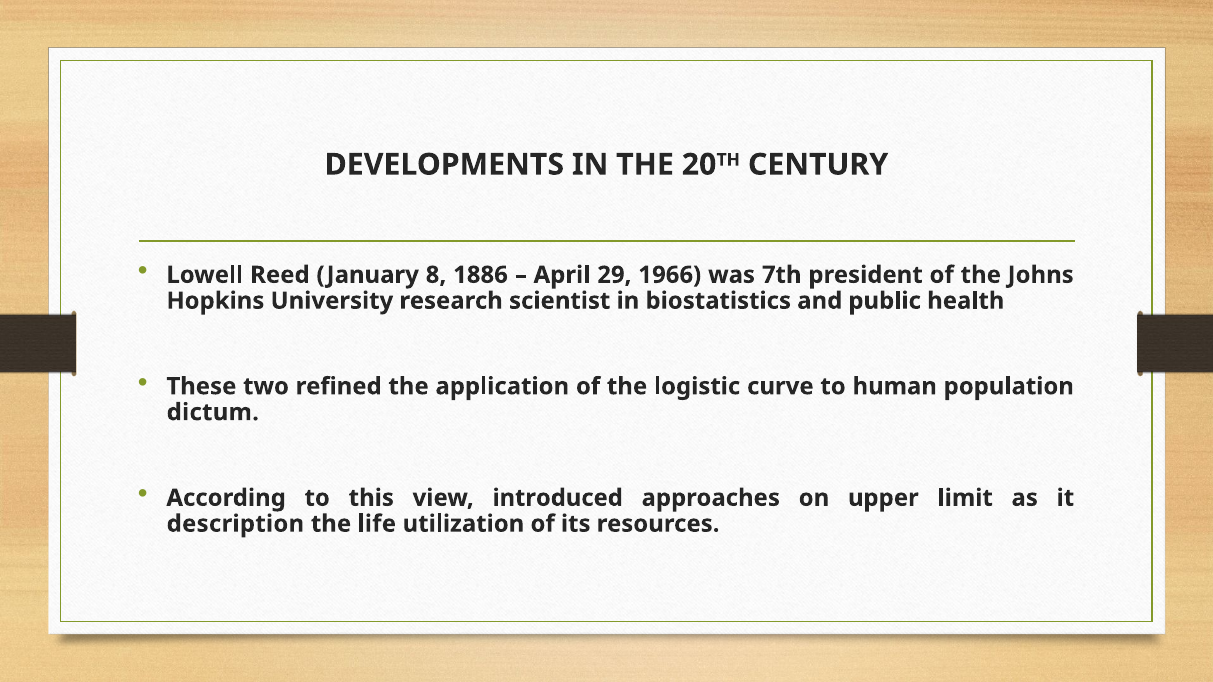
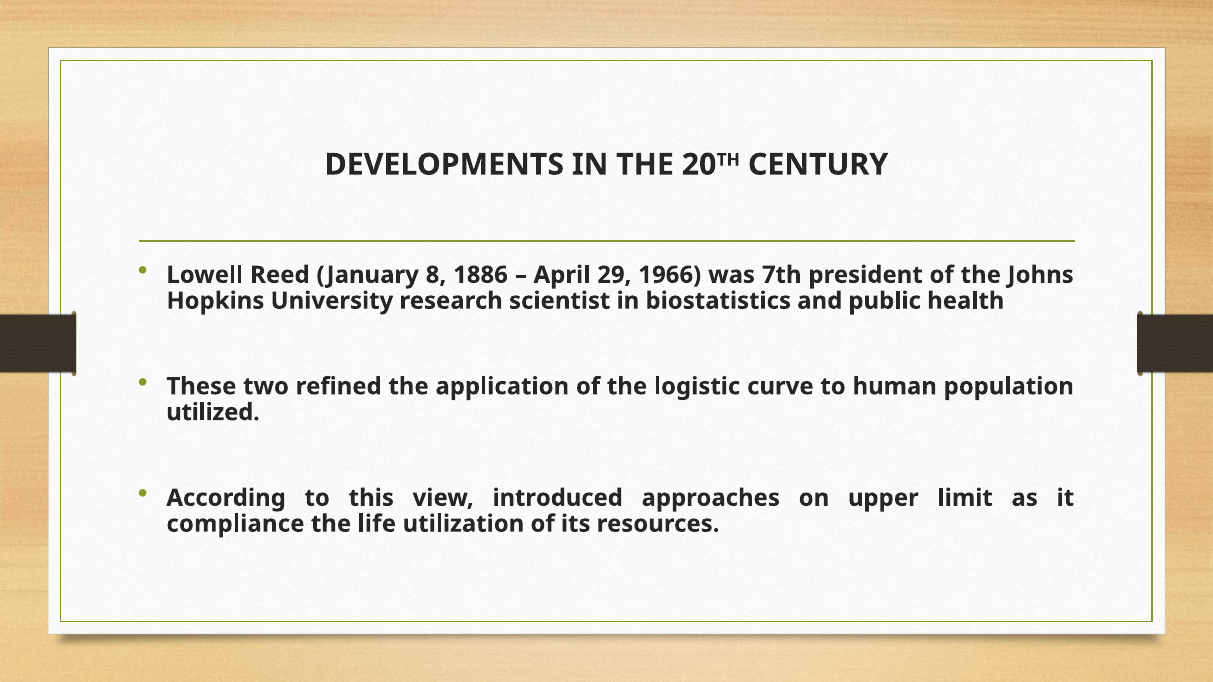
dictum: dictum -> utilized
description: description -> compliance
